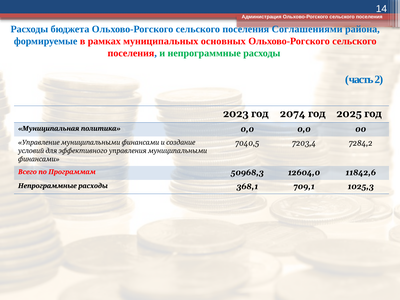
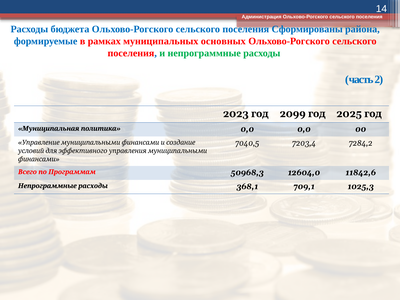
Соглашениями: Соглашениями -> Сформированы
2074: 2074 -> 2099
